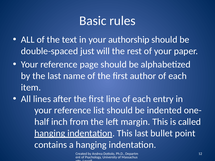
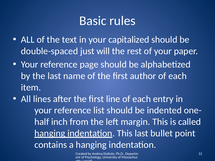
authorship: authorship -> capitalized
